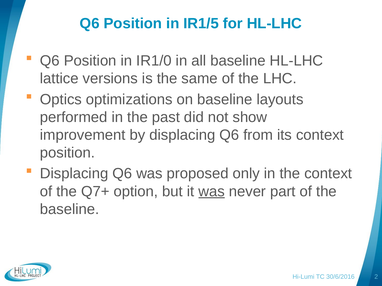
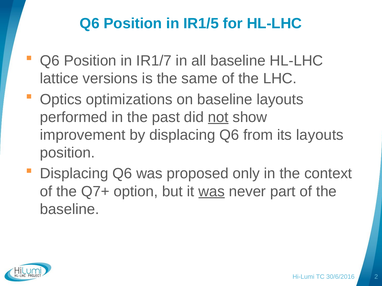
IR1/0: IR1/0 -> IR1/7
not underline: none -> present
its context: context -> layouts
